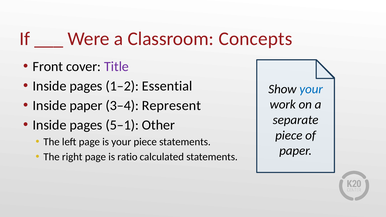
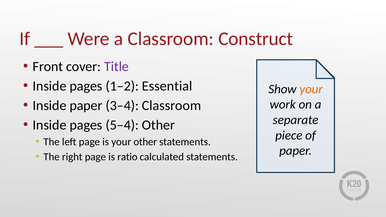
Concepts: Concepts -> Construct
your at (311, 89) colour: blue -> orange
3–4 Represent: Represent -> Classroom
5–1: 5–1 -> 5–4
your piece: piece -> other
